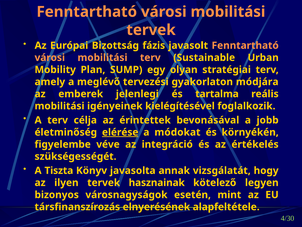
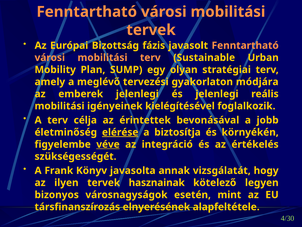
és tartalma: tartalma -> jelenlegi
módokat: módokat -> biztosítja
véve underline: none -> present
Tiszta: Tiszta -> Frank
